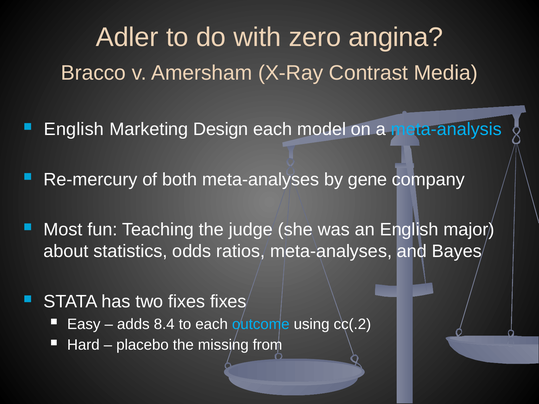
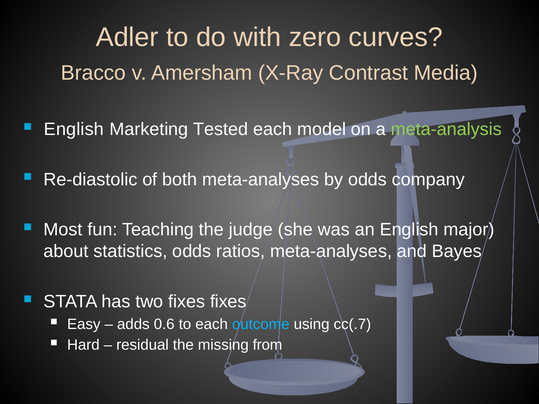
angina: angina -> curves
Design: Design -> Tested
meta-analysis colour: light blue -> light green
Re-mercury: Re-mercury -> Re-diastolic
by gene: gene -> odds
8.4: 8.4 -> 0.6
cc(.2: cc(.2 -> cc(.7
placebo: placebo -> residual
